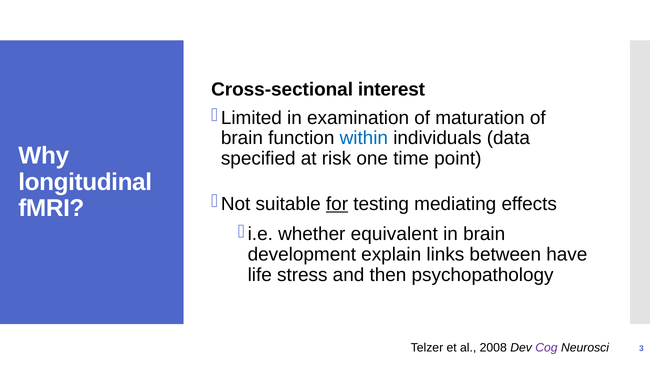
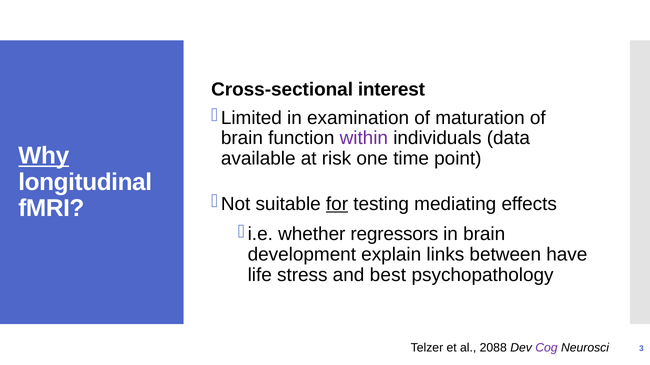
within colour: blue -> purple
Why underline: none -> present
specified: specified -> available
equivalent: equivalent -> regressors
then: then -> best
2008: 2008 -> 2088
